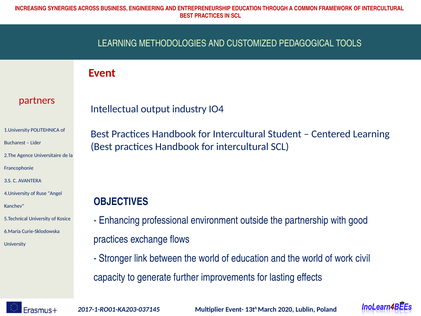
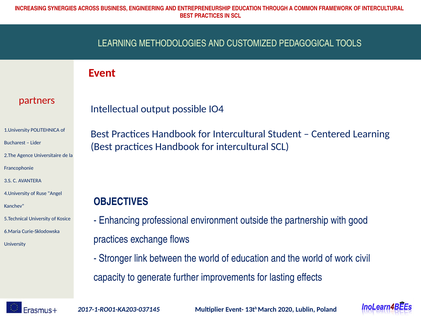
industry: industry -> possible
